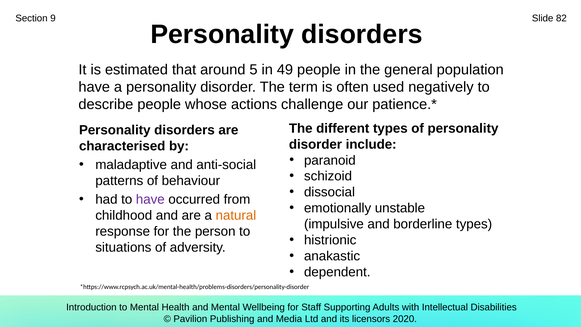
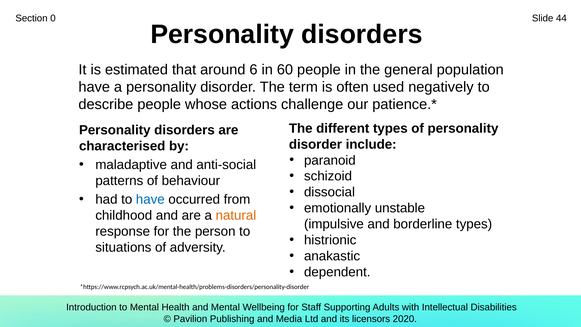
9: 9 -> 0
82: 82 -> 44
5: 5 -> 6
49: 49 -> 60
have at (150, 199) colour: purple -> blue
